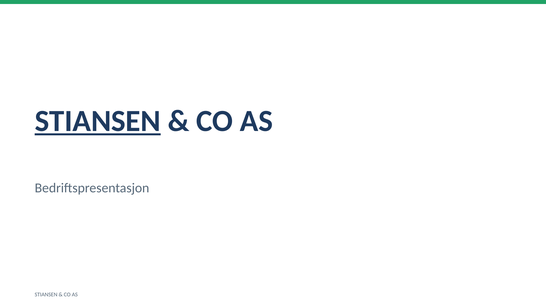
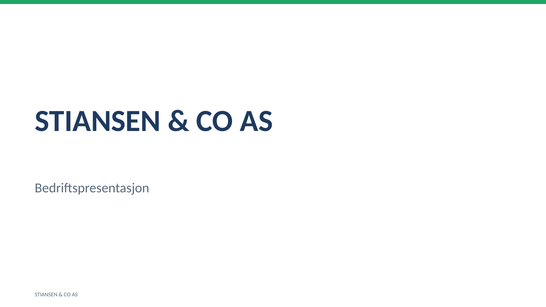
STIANSEN at (98, 121) underline: present -> none
